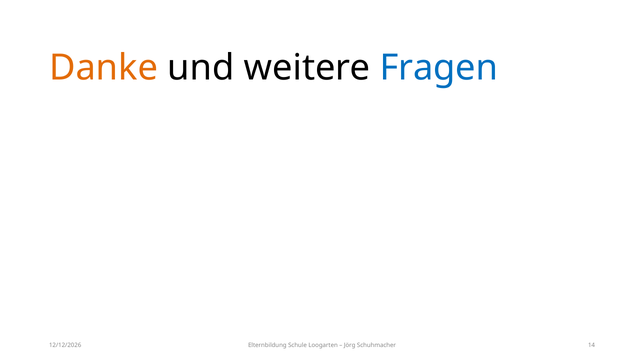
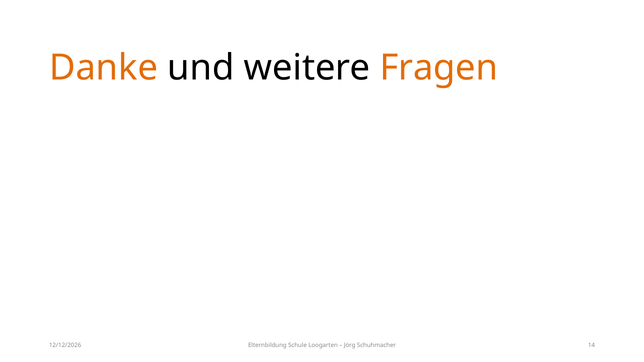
Fragen colour: blue -> orange
